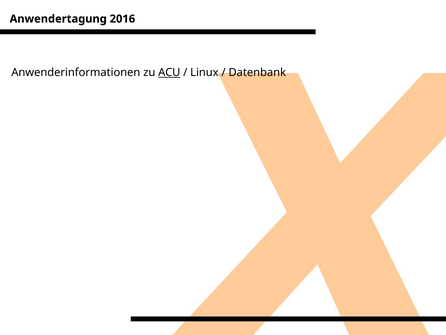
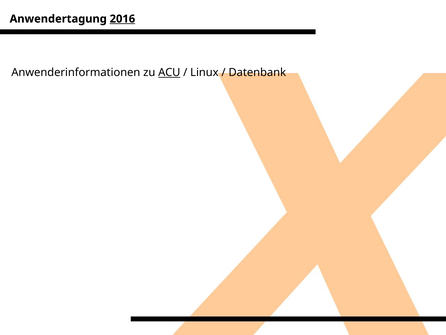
2016 underline: none -> present
